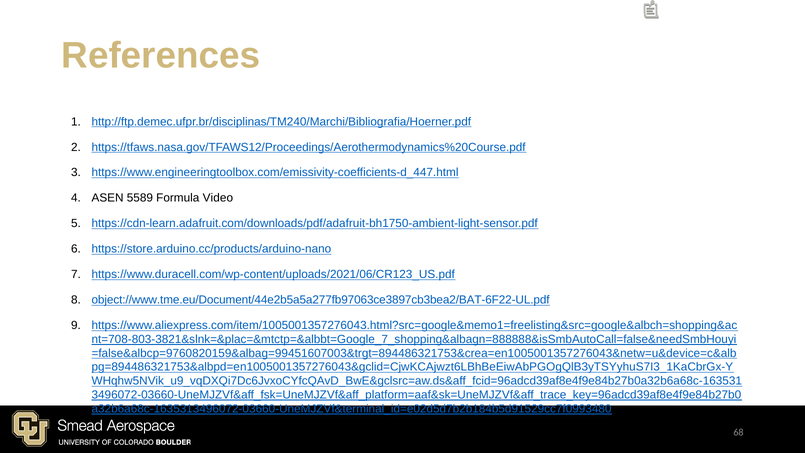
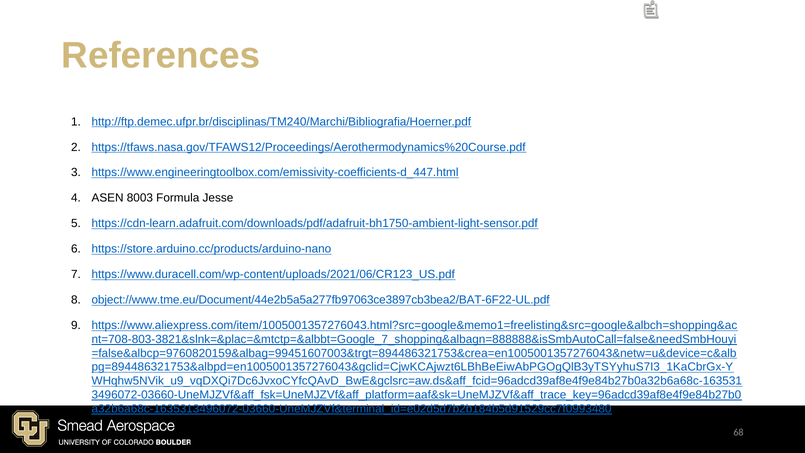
5589: 5589 -> 8003
Video: Video -> Jesse
